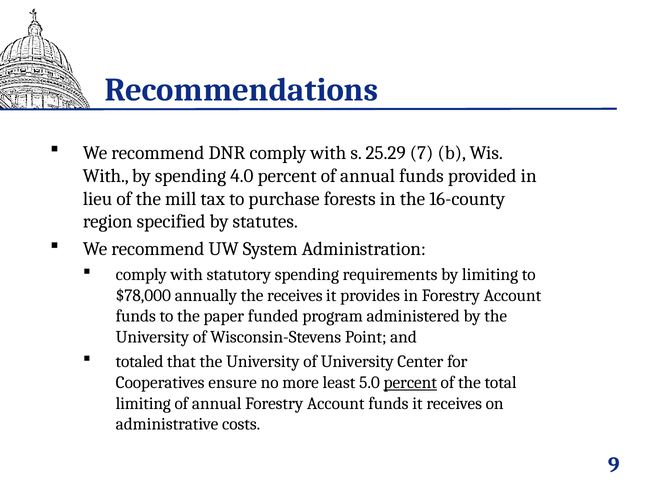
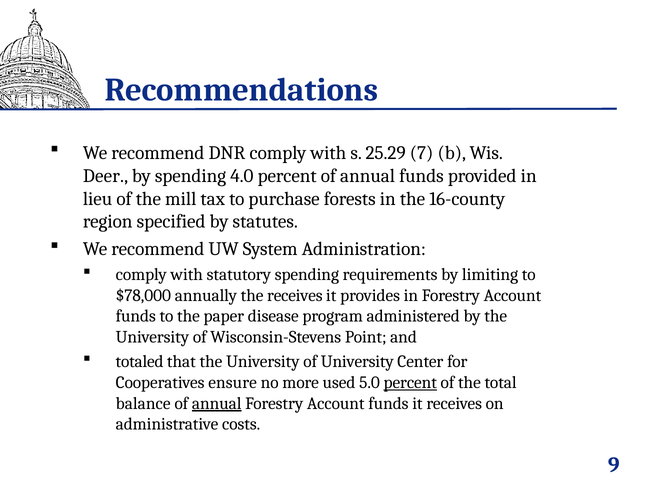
With at (106, 175): With -> Deer
funded: funded -> disease
least: least -> used
limiting at (143, 403): limiting -> balance
annual at (217, 403) underline: none -> present
